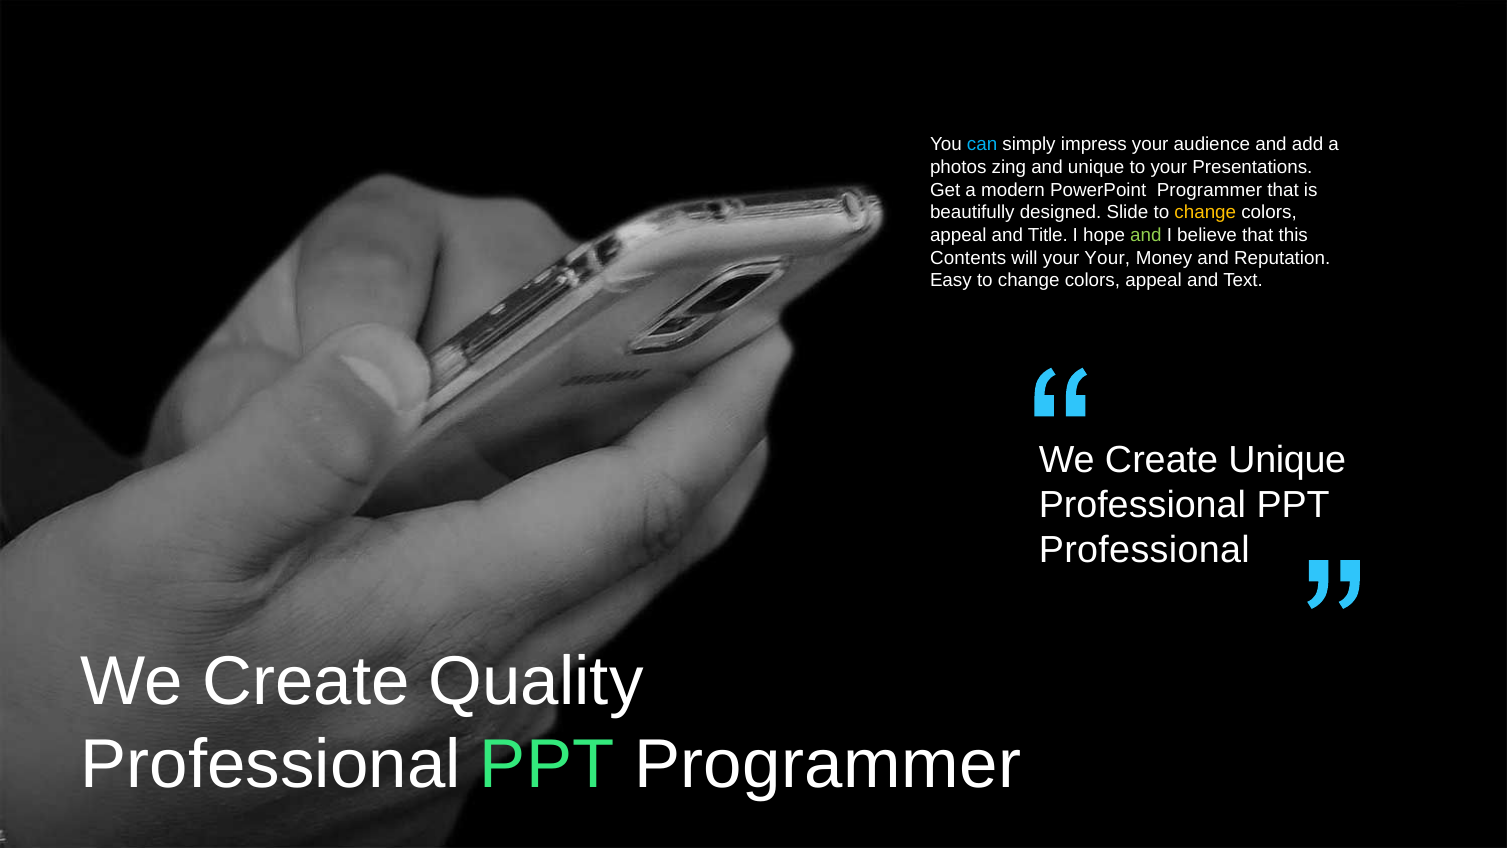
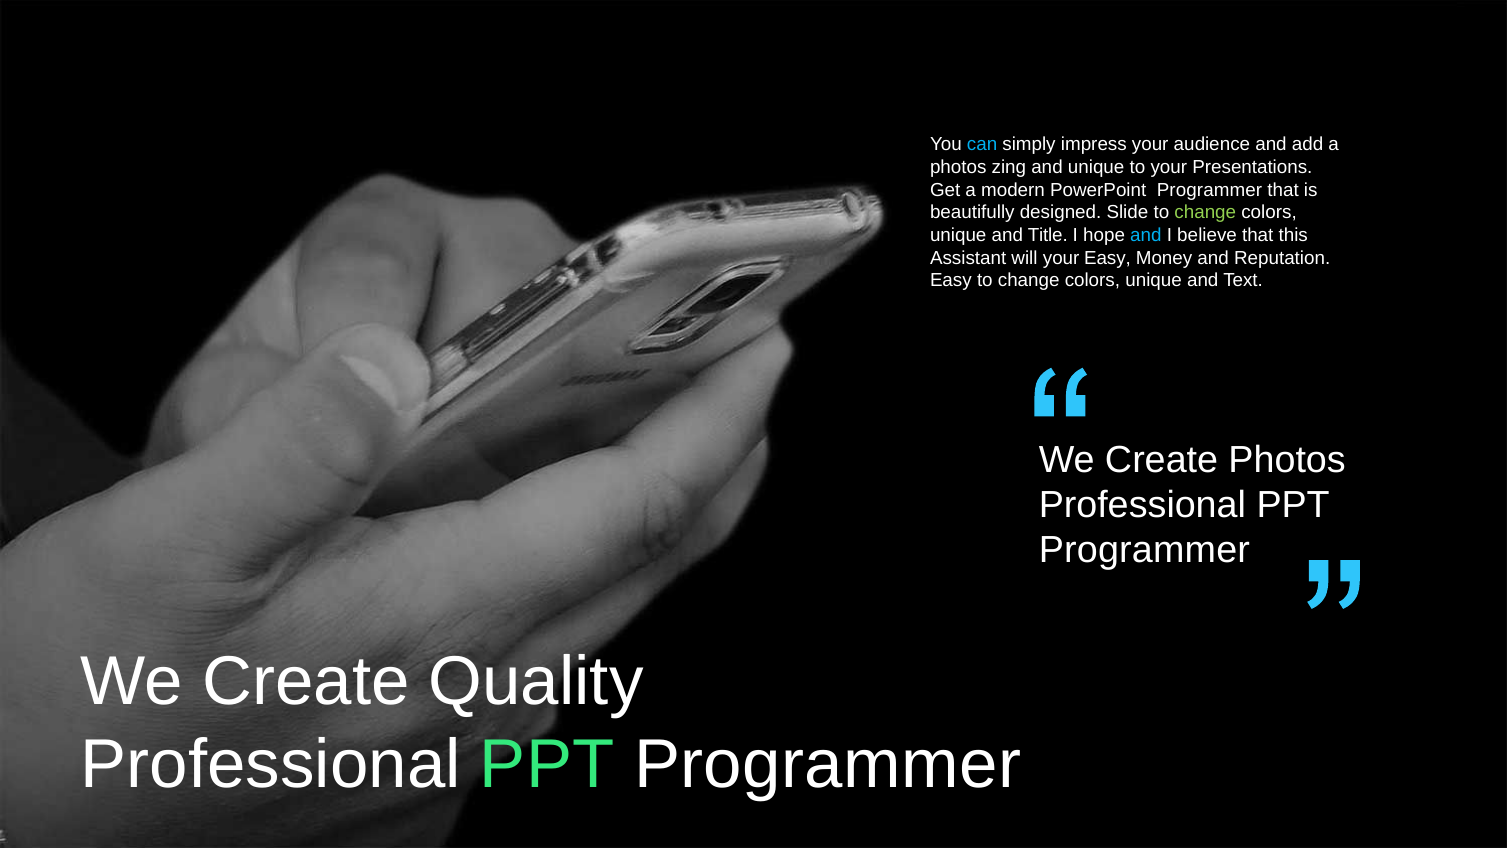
change at (1205, 212) colour: yellow -> light green
appeal at (958, 235): appeal -> unique
and at (1146, 235) colour: light green -> light blue
Contents: Contents -> Assistant
your Your: Your -> Easy
appeal at (1154, 280): appeal -> unique
Create Unique: Unique -> Photos
Professional at (1144, 550): Professional -> Programmer
